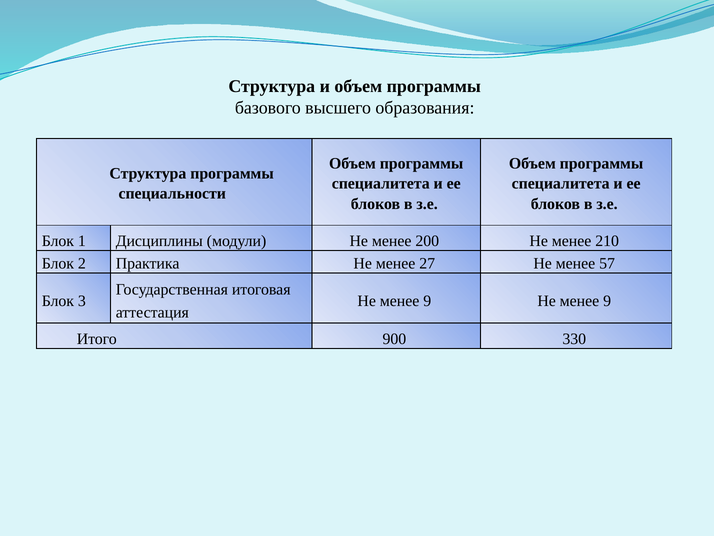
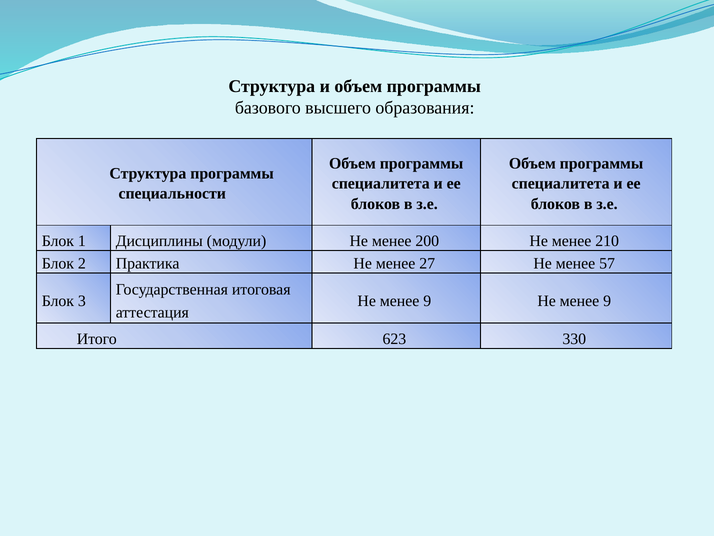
900: 900 -> 623
